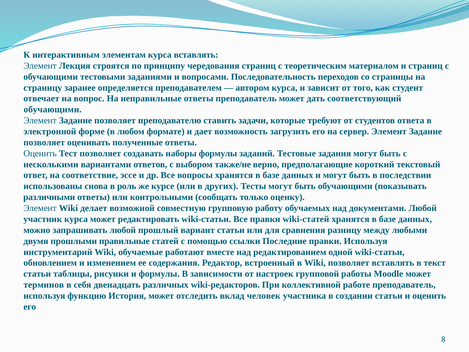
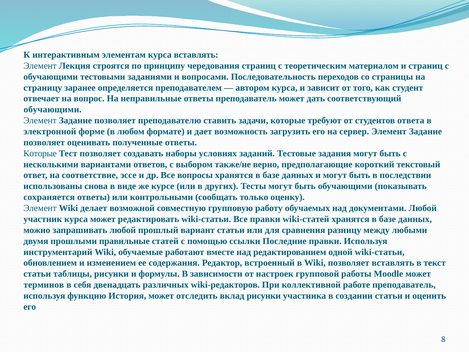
Оценить at (40, 153): Оценить -> Которые
наборы формулы: формулы -> условиях
роль: роль -> виде
различными: различными -> сохраняется
вклад человек: человек -> рисунки
